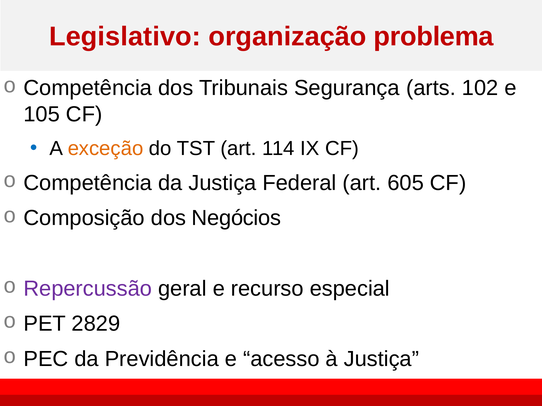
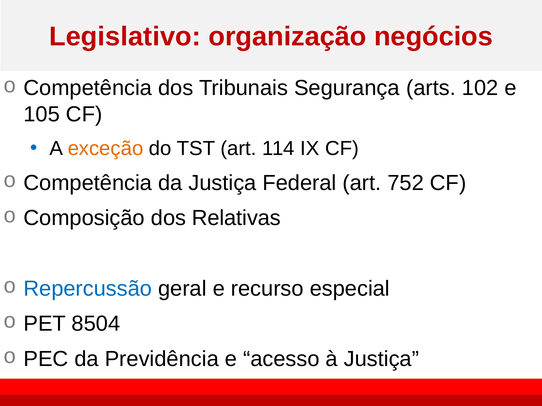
problema: problema -> negócios
605: 605 -> 752
Negócios: Negócios -> Relativas
Repercussão colour: purple -> blue
2829: 2829 -> 8504
